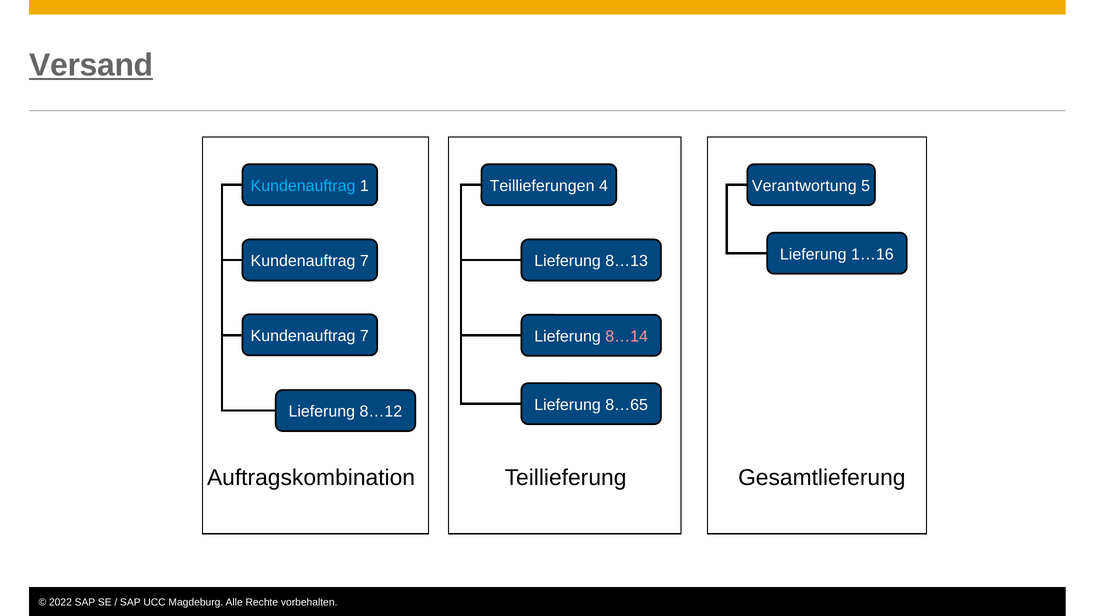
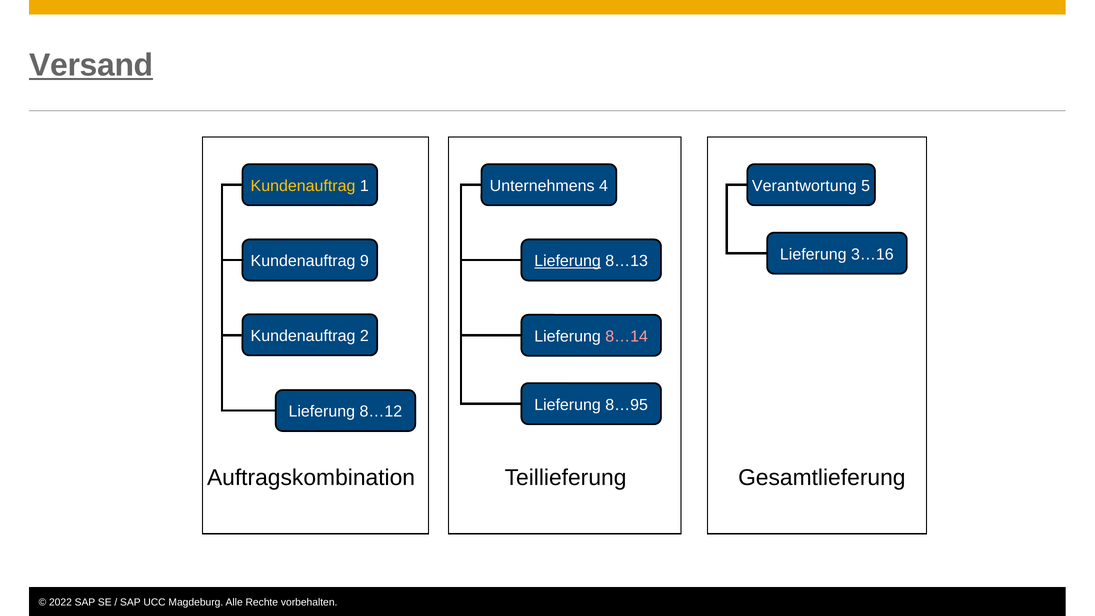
Kundenauftrag at (303, 186) colour: light blue -> yellow
Teillieferungen: Teillieferungen -> Unternehmens
1…16: 1…16 -> 3…16
7 at (364, 261): 7 -> 9
Lieferung at (568, 261) underline: none -> present
7 at (364, 336): 7 -> 2
8…65: 8…65 -> 8…95
